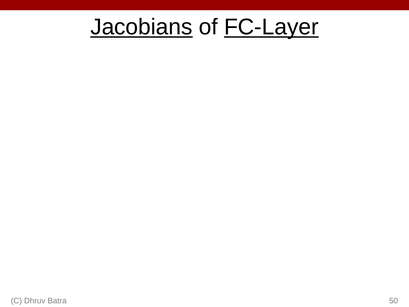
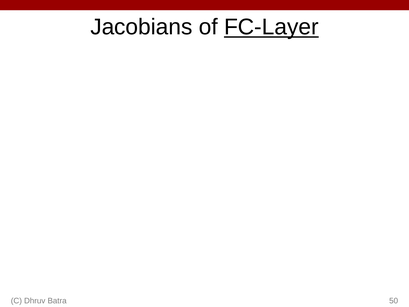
Jacobians underline: present -> none
